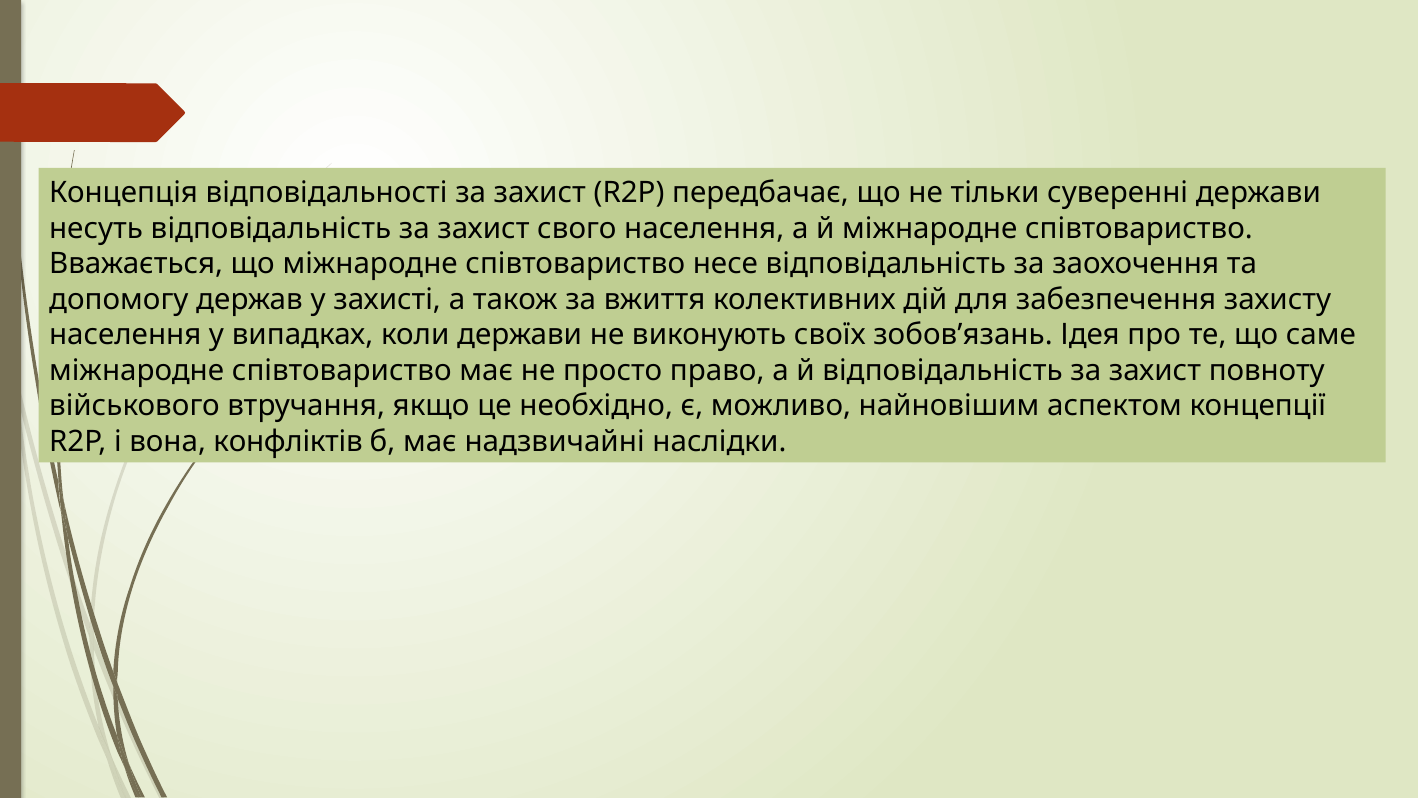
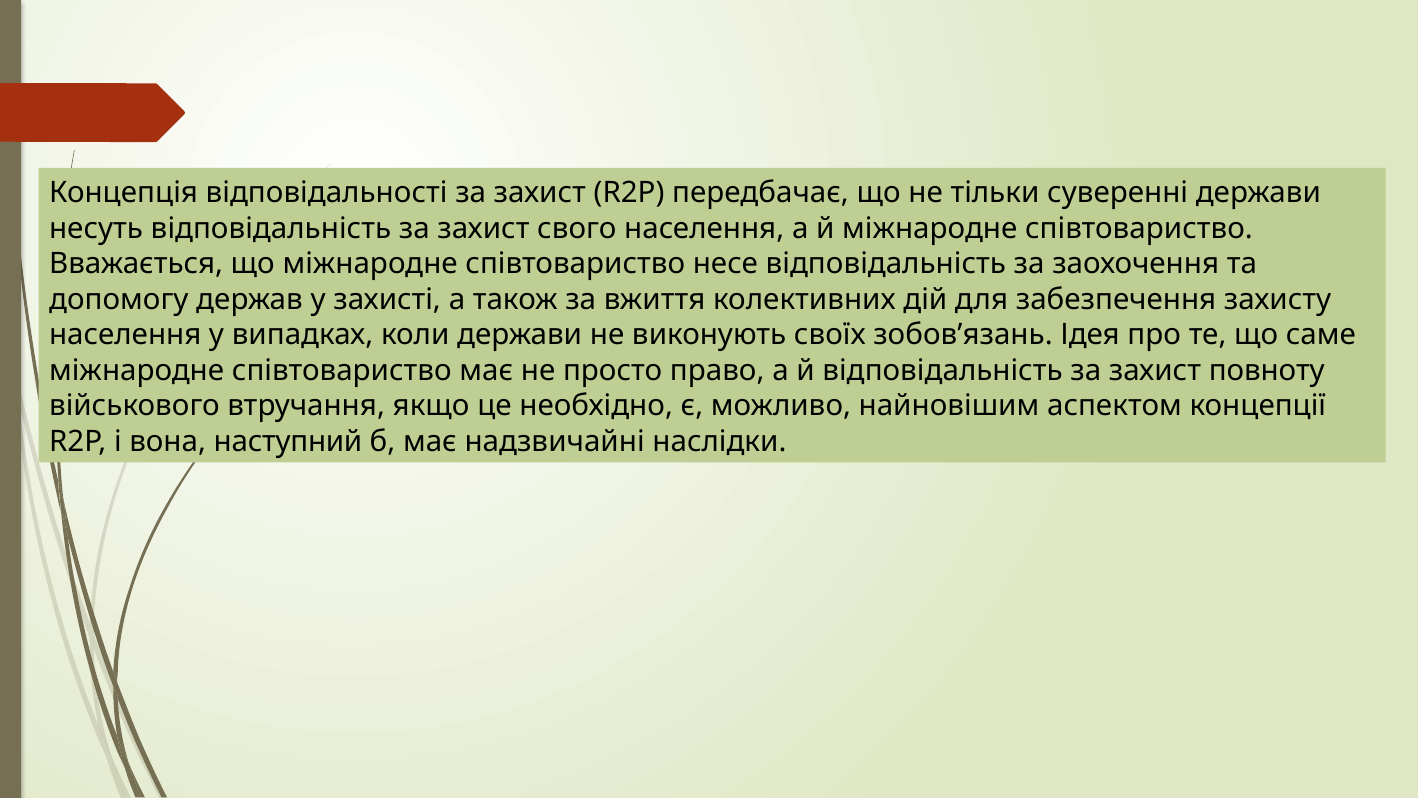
конфліктів: конфліктів -> наступний
